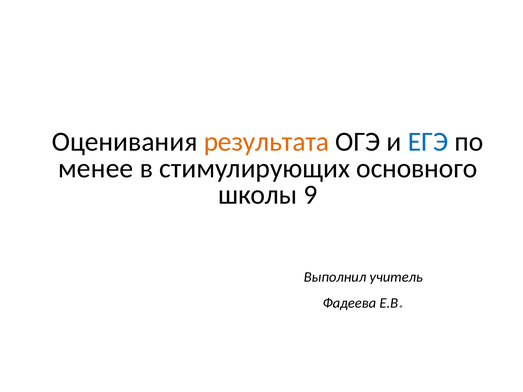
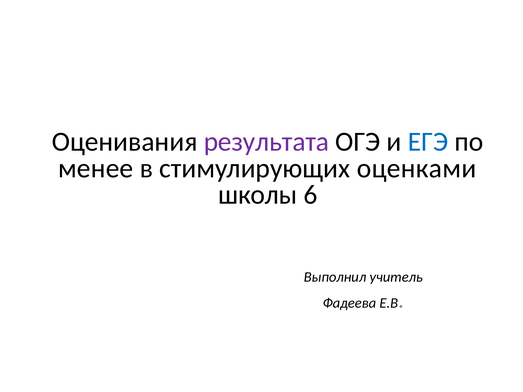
результата colour: orange -> purple
основного: основного -> оценками
9: 9 -> 6
